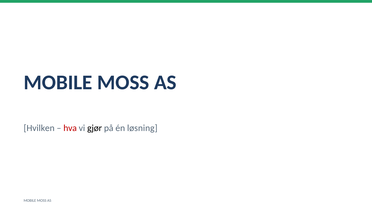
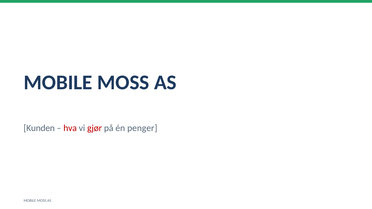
Hvilken: Hvilken -> Kunden
gjør colour: black -> red
løsning: løsning -> penger
